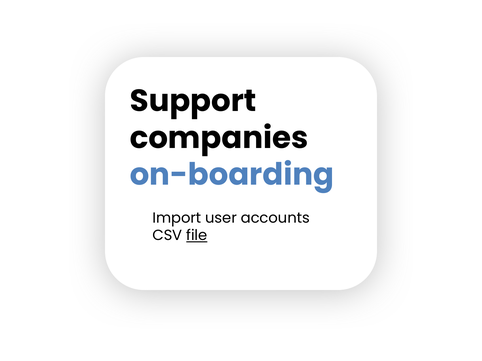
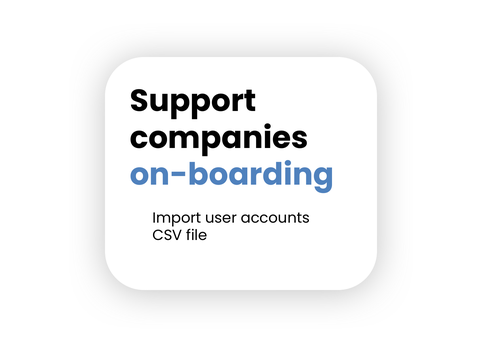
file underline: present -> none
